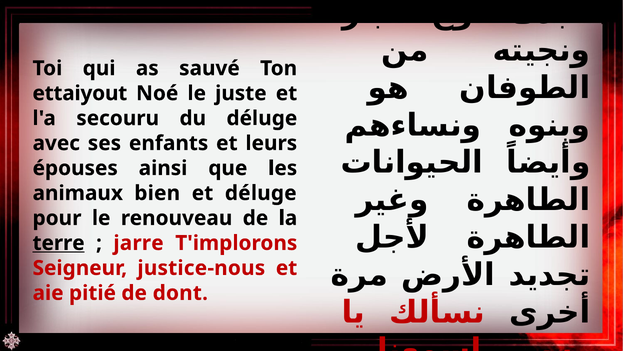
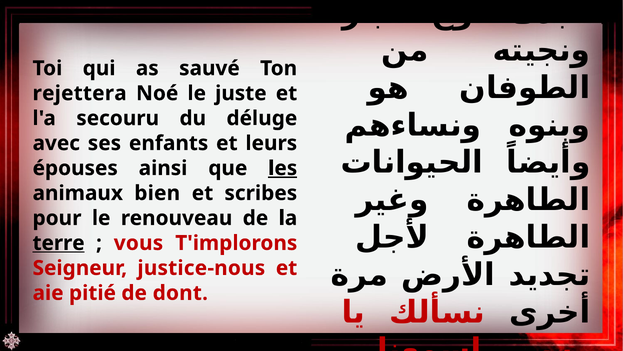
ettaiyout: ettaiyout -> rejettera
les underline: none -> present
et déluge: déluge -> scribes
jarre: jarre -> vous
